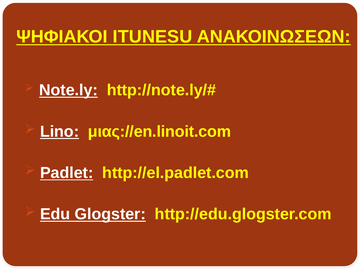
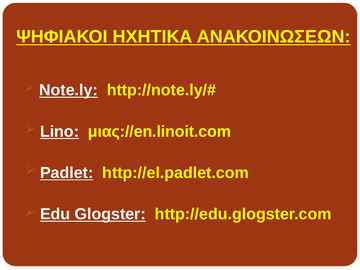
ITUNESU: ITUNESU -> ΗΧΗΤΙΚΑ
